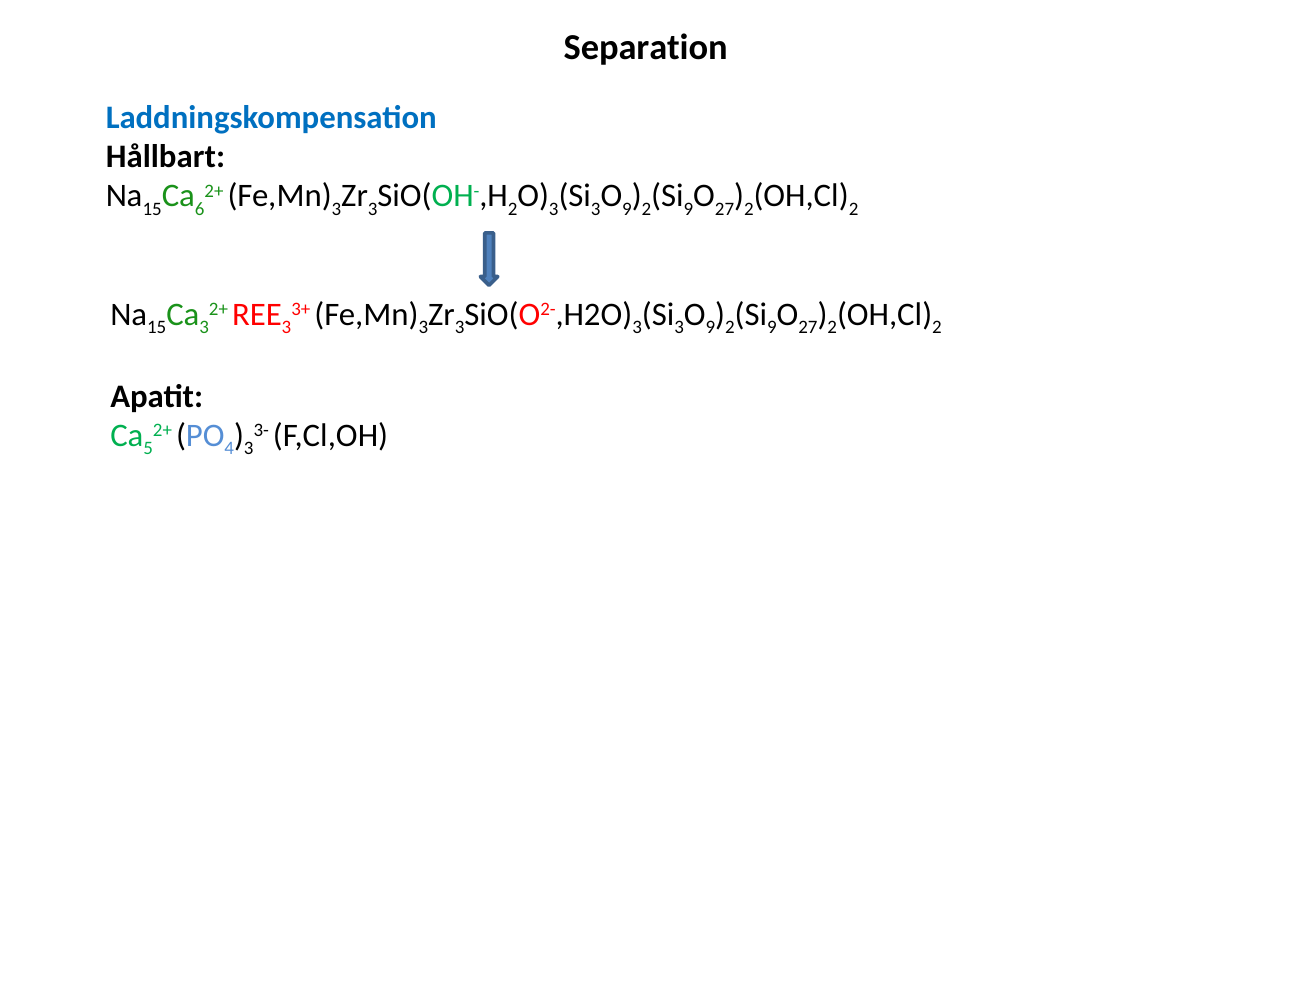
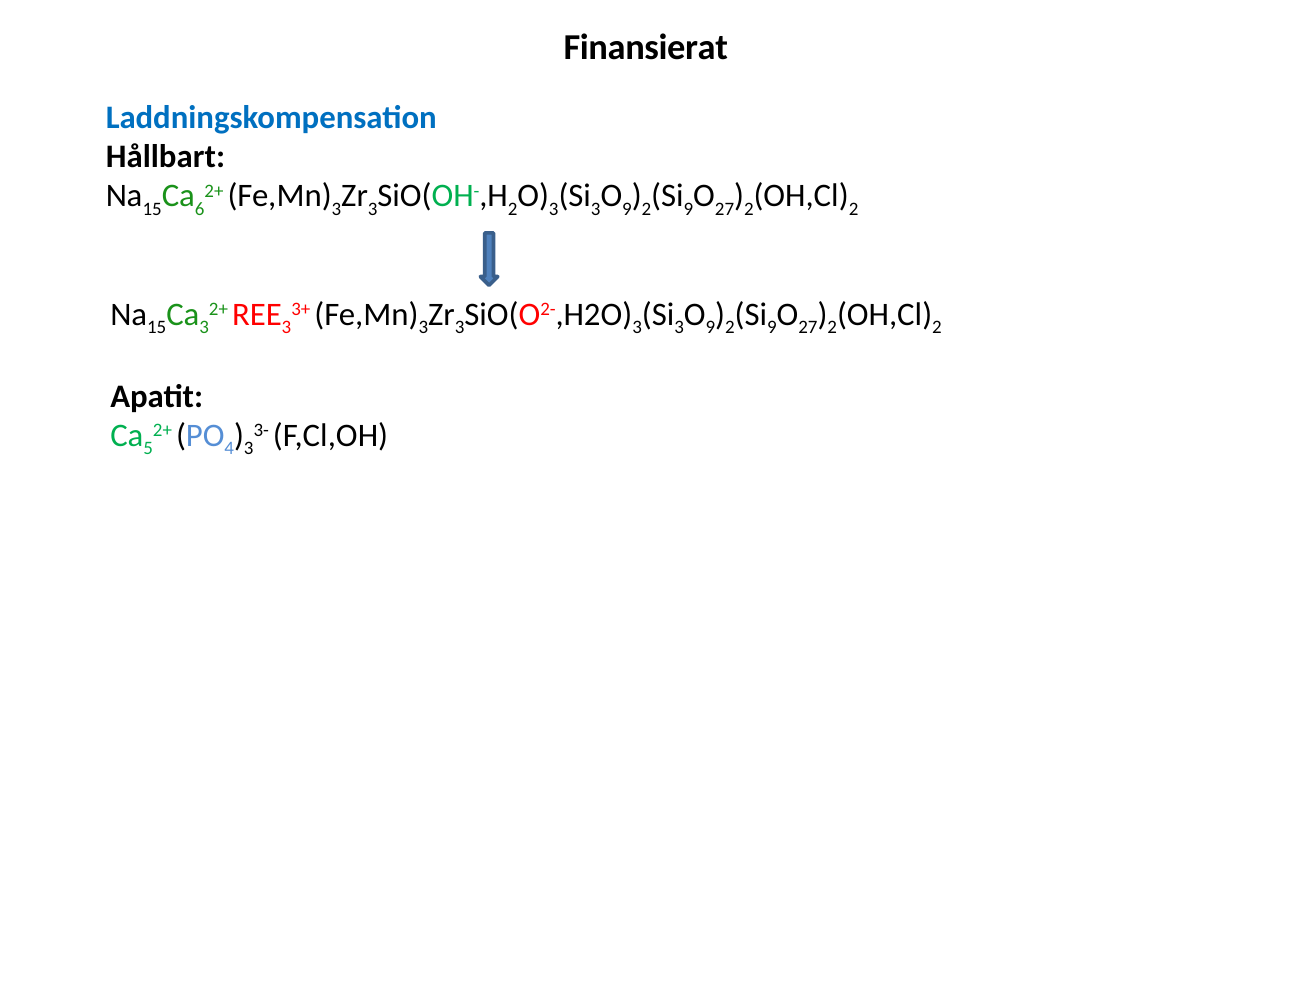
Separation: Separation -> Finansierat
